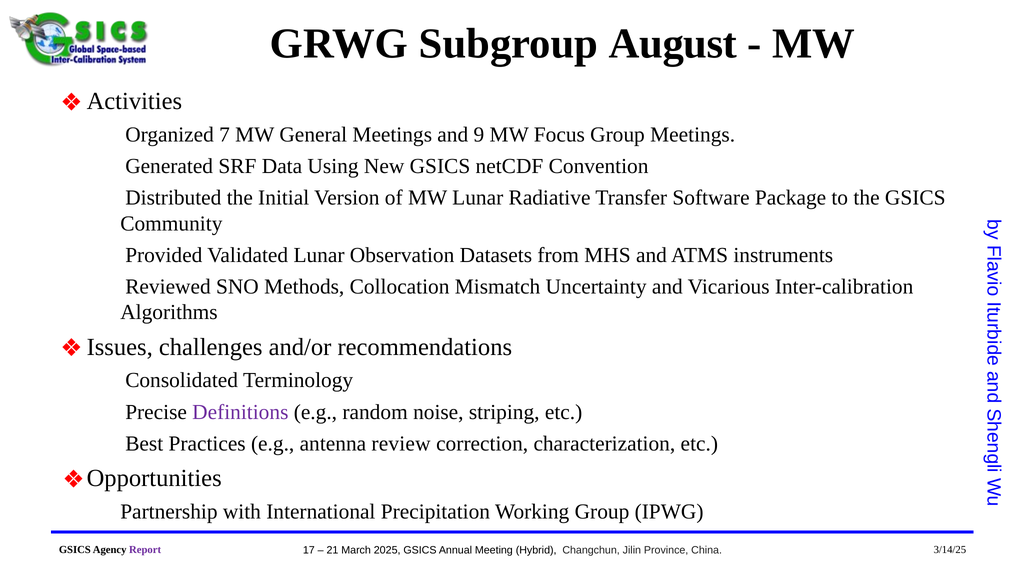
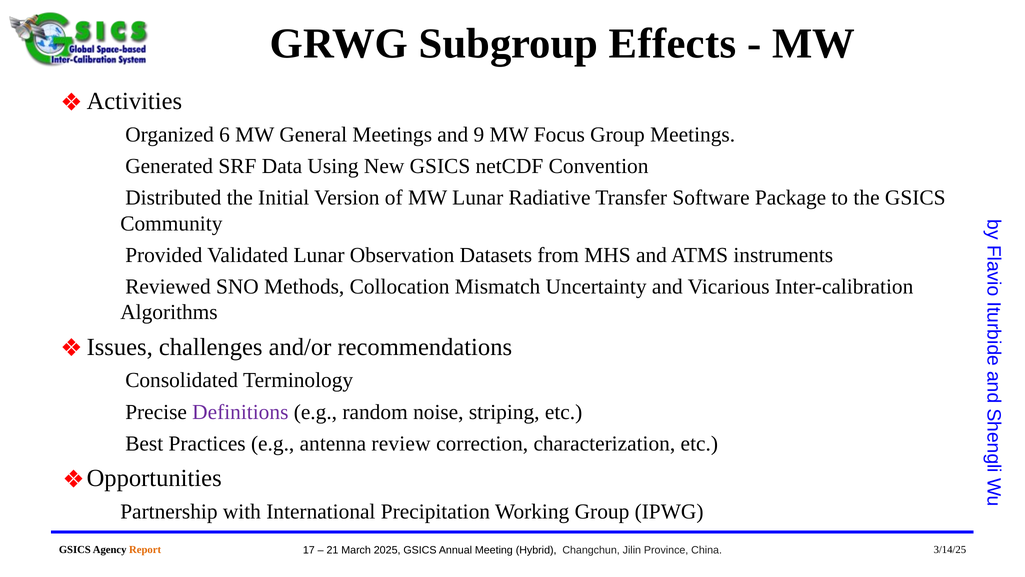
August: August -> Effects
7: 7 -> 6
Report colour: purple -> orange
